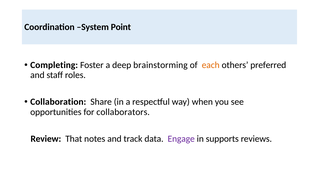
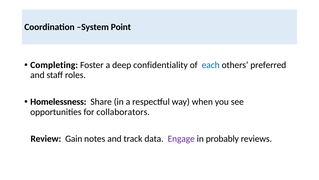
brainstorming: brainstorming -> confidentiality
each colour: orange -> blue
Collaboration: Collaboration -> Homelessness
That: That -> Gain
supports: supports -> probably
